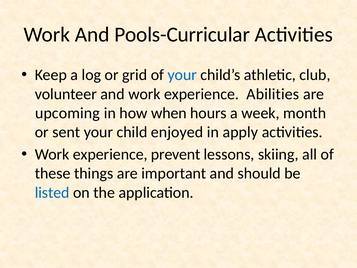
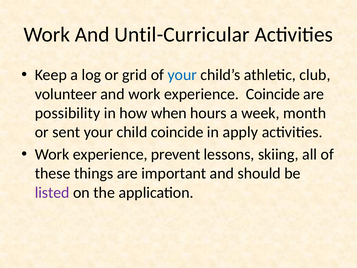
Pools-Curricular: Pools-Curricular -> Until-Curricular
experience Abilities: Abilities -> Coincide
upcoming: upcoming -> possibility
child enjoyed: enjoyed -> coincide
listed colour: blue -> purple
